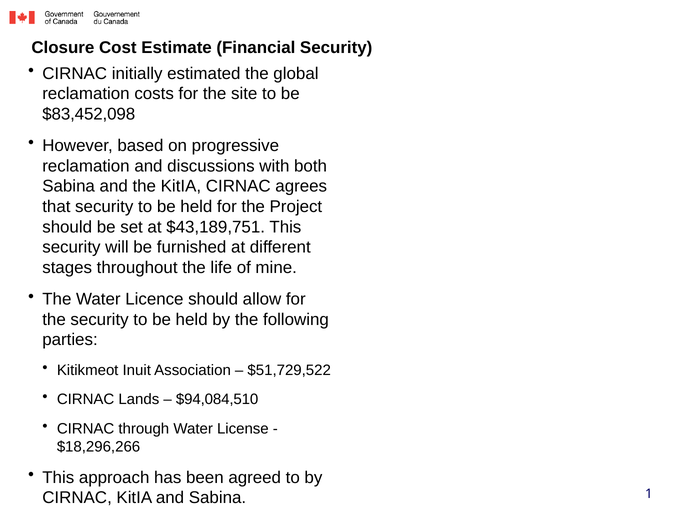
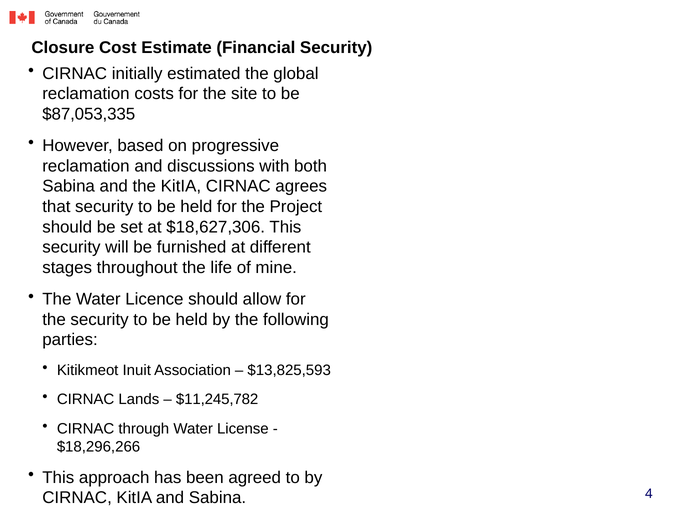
$83,452,098: $83,452,098 -> $87,053,335
$43,189,751: $43,189,751 -> $18,627,306
$51,729,522: $51,729,522 -> $13,825,593
$94,084,510: $94,084,510 -> $11,245,782
1: 1 -> 4
